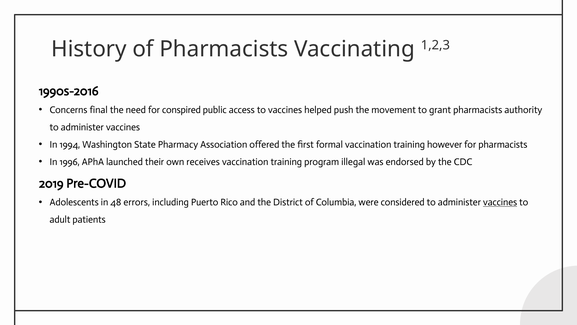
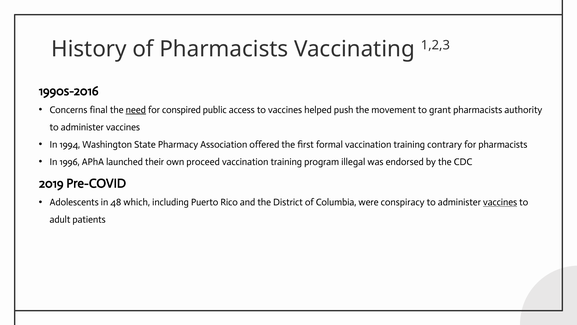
need underline: none -> present
however: however -> contrary
receives: receives -> proceed
errors: errors -> which
considered: considered -> conspiracy
